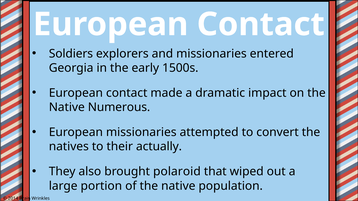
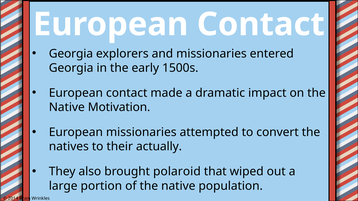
Soldiers at (71, 54): Soldiers -> Georgia
Numerous: Numerous -> Motivation
